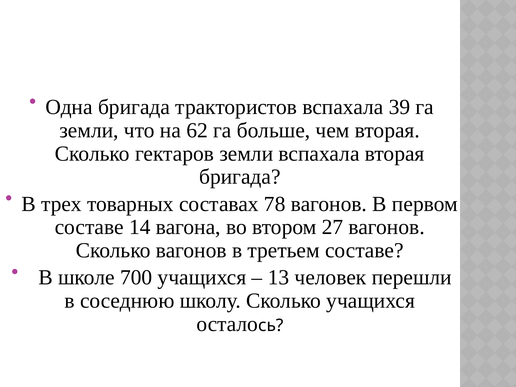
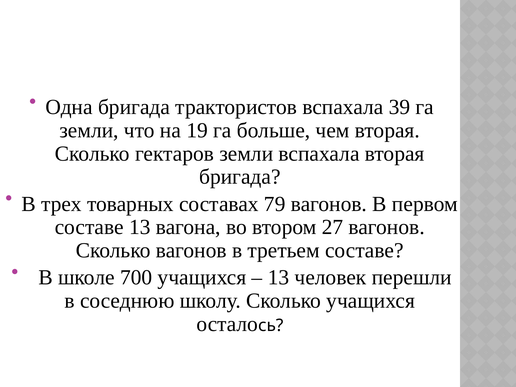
62: 62 -> 19
78: 78 -> 79
составе 14: 14 -> 13
